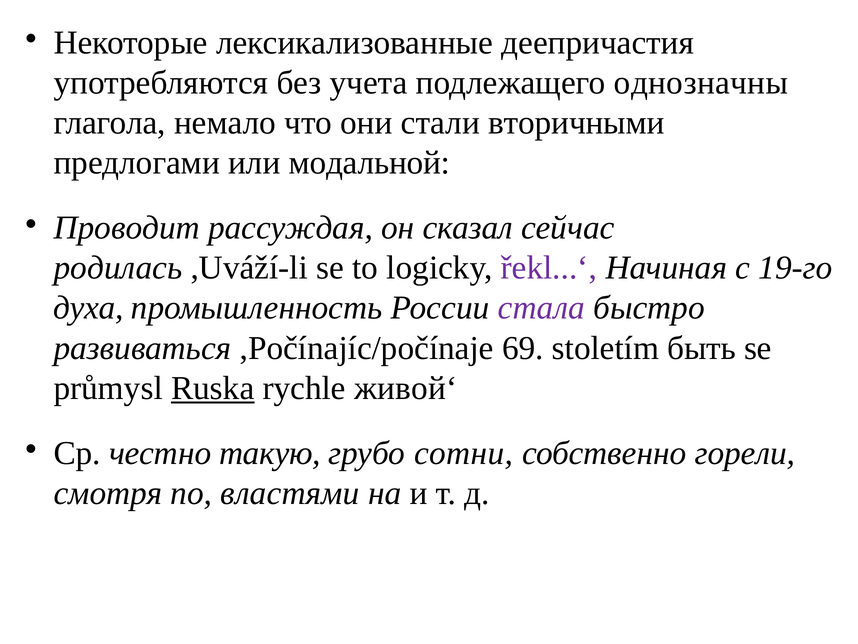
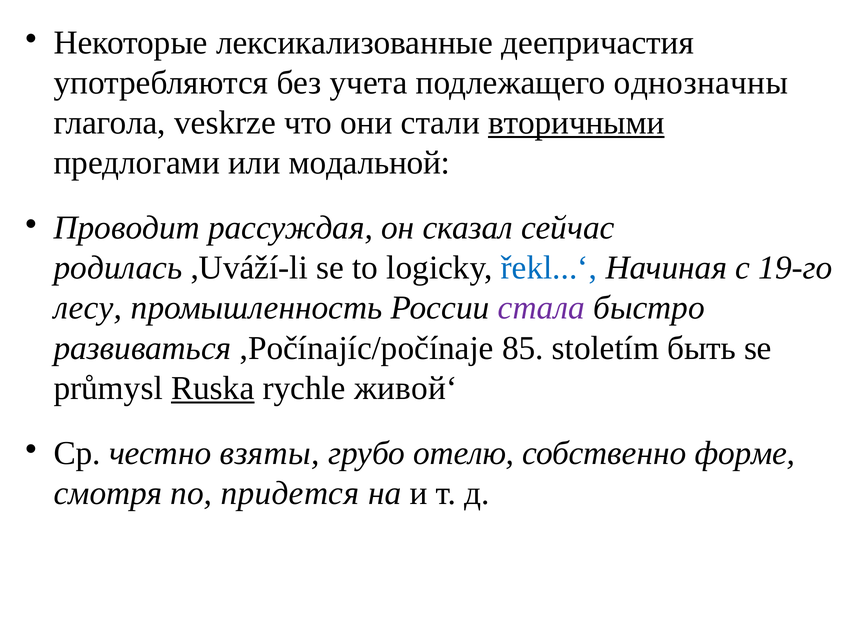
немало: немало -> veskrze
вторичными underline: none -> present
řekl...‘ colour: purple -> blue
духа: духа -> лесу
69: 69 -> 85
такую: такую -> взяты
сотни: сотни -> отелю
горели: горели -> форме
властями: властями -> придется
